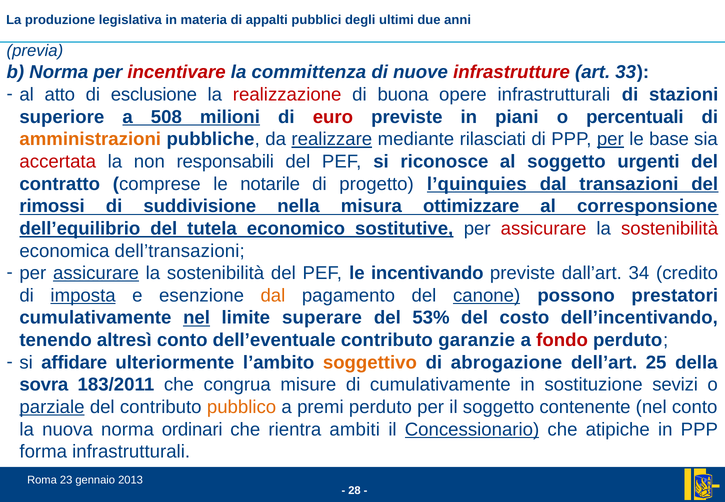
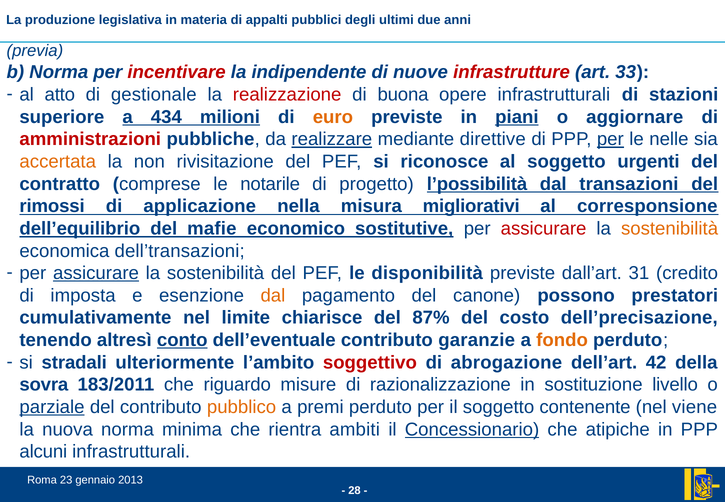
committenza: committenza -> indipendente
esclusione: esclusione -> gestionale
508: 508 -> 434
euro colour: red -> orange
piani underline: none -> present
percentuali: percentuali -> aggiornare
amministrazioni colour: orange -> red
rilasciati: rilasciati -> direttive
base: base -> nelle
accertata colour: red -> orange
responsabili: responsabili -> rivisitazione
l’quinquies: l’quinquies -> l’possibilità
suddivisione: suddivisione -> applicazione
ottimizzare: ottimizzare -> migliorativi
tutela: tutela -> mafie
sostenibilità at (670, 229) colour: red -> orange
incentivando: incentivando -> disponibilità
34: 34 -> 31
imposta underline: present -> none
canone underline: present -> none
nel at (197, 318) underline: present -> none
superare: superare -> chiarisce
53%: 53% -> 87%
dell’incentivando: dell’incentivando -> dell’precisazione
conto at (182, 340) underline: none -> present
fondo colour: red -> orange
affidare: affidare -> stradali
soggettivo colour: orange -> red
25: 25 -> 42
congrua: congrua -> riguardo
di cumulativamente: cumulativamente -> razionalizzazione
sevizi: sevizi -> livello
nel conto: conto -> viene
ordinari: ordinari -> minima
forma: forma -> alcuni
